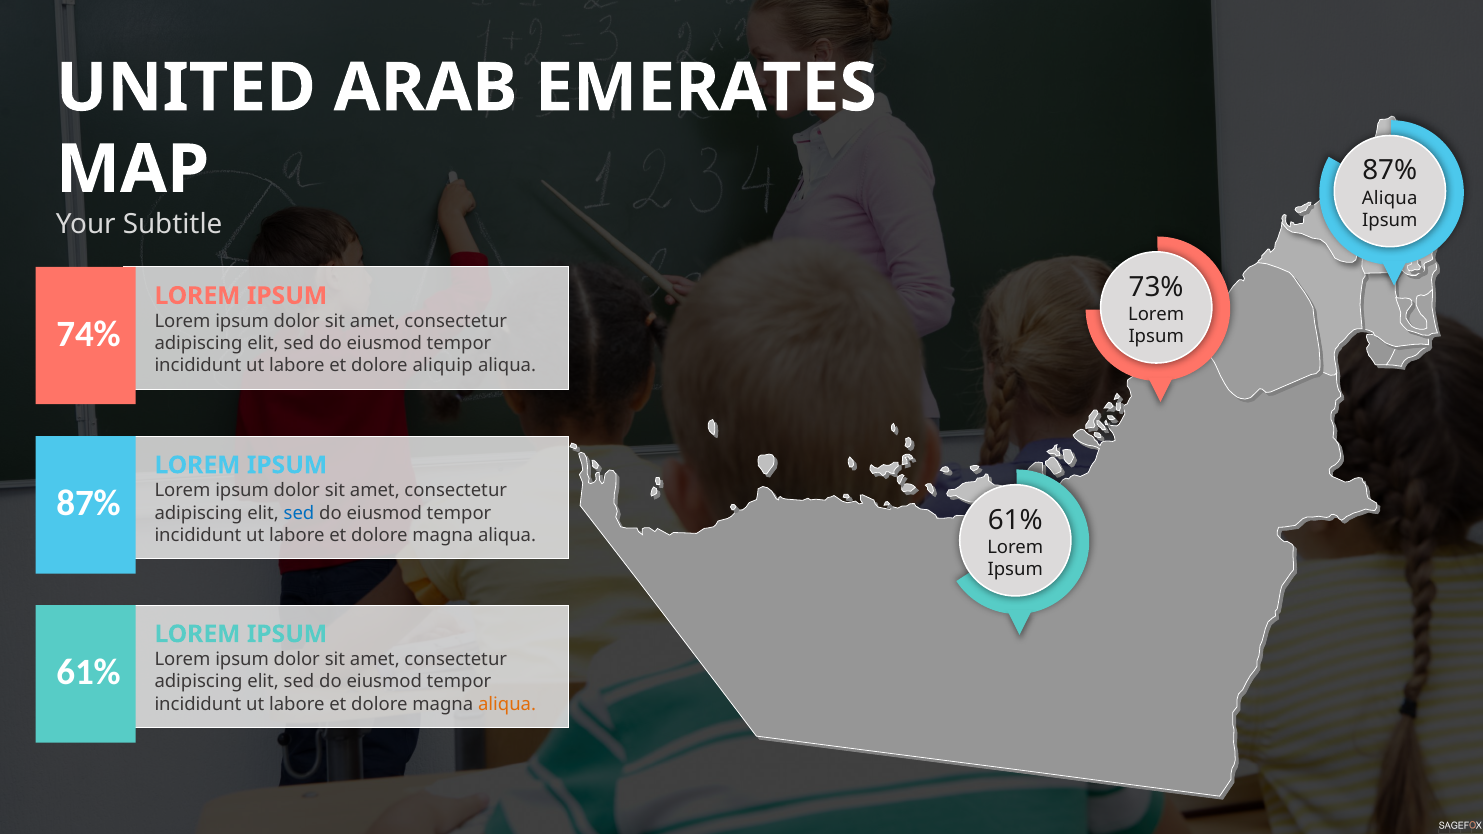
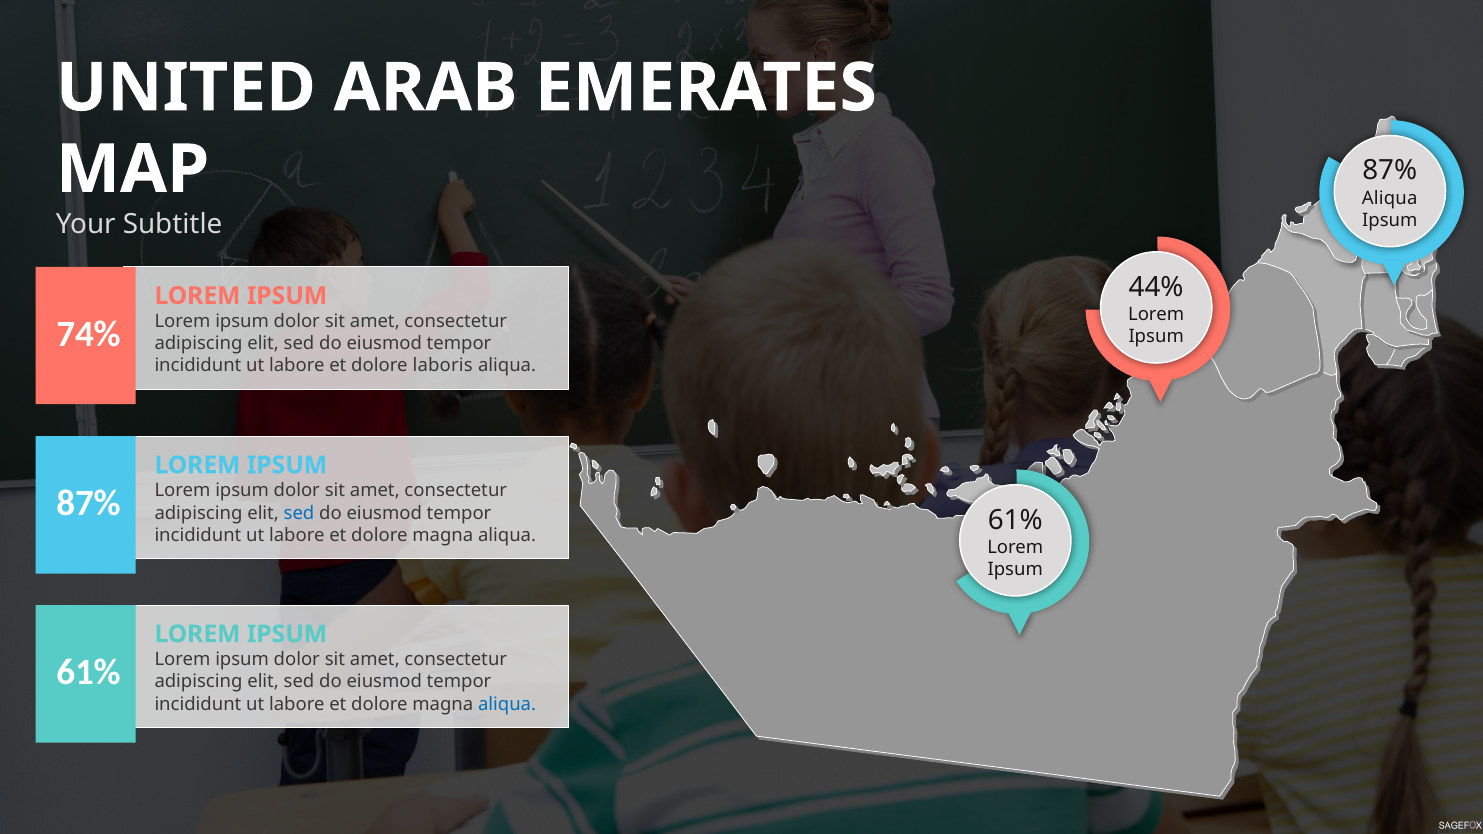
73%: 73% -> 44%
aliquip: aliquip -> laboris
aliqua at (507, 704) colour: orange -> blue
